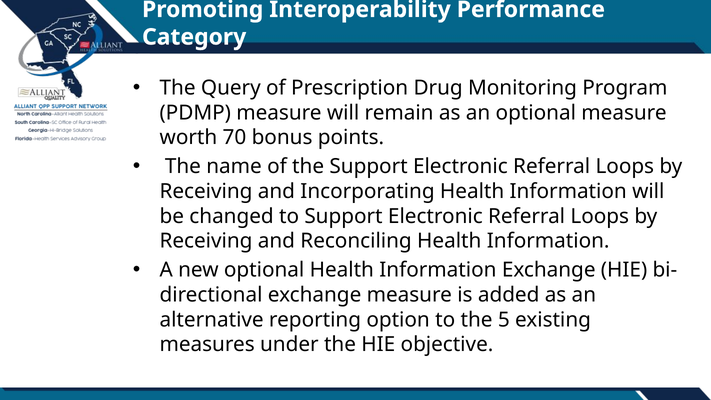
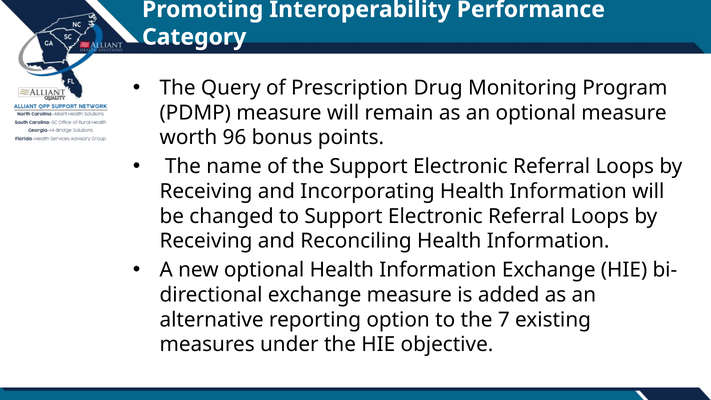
70: 70 -> 96
5: 5 -> 7
